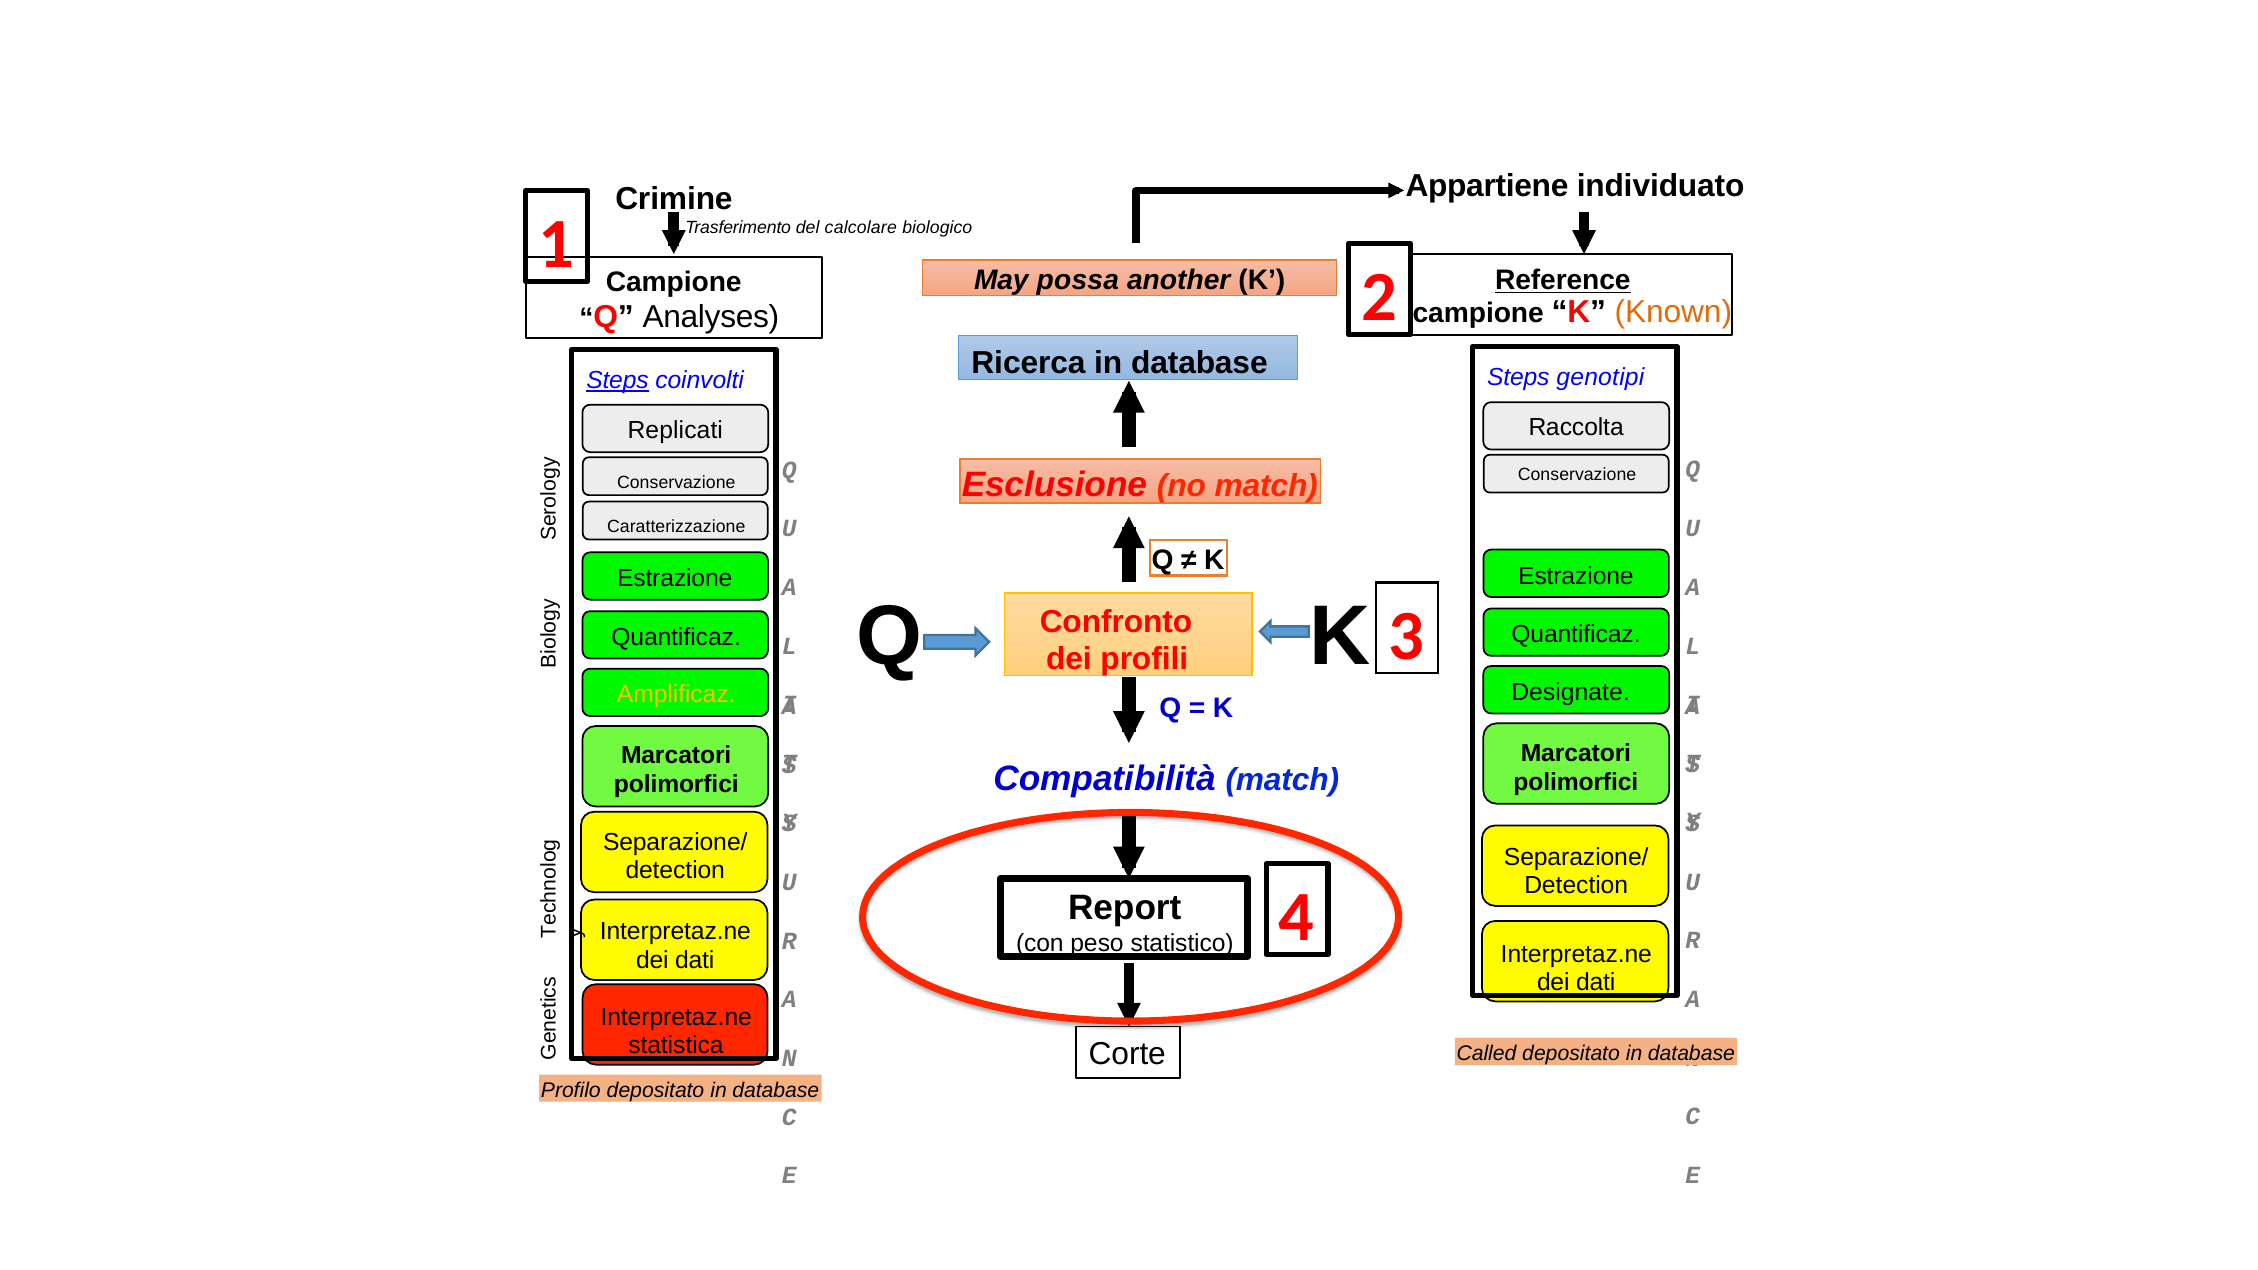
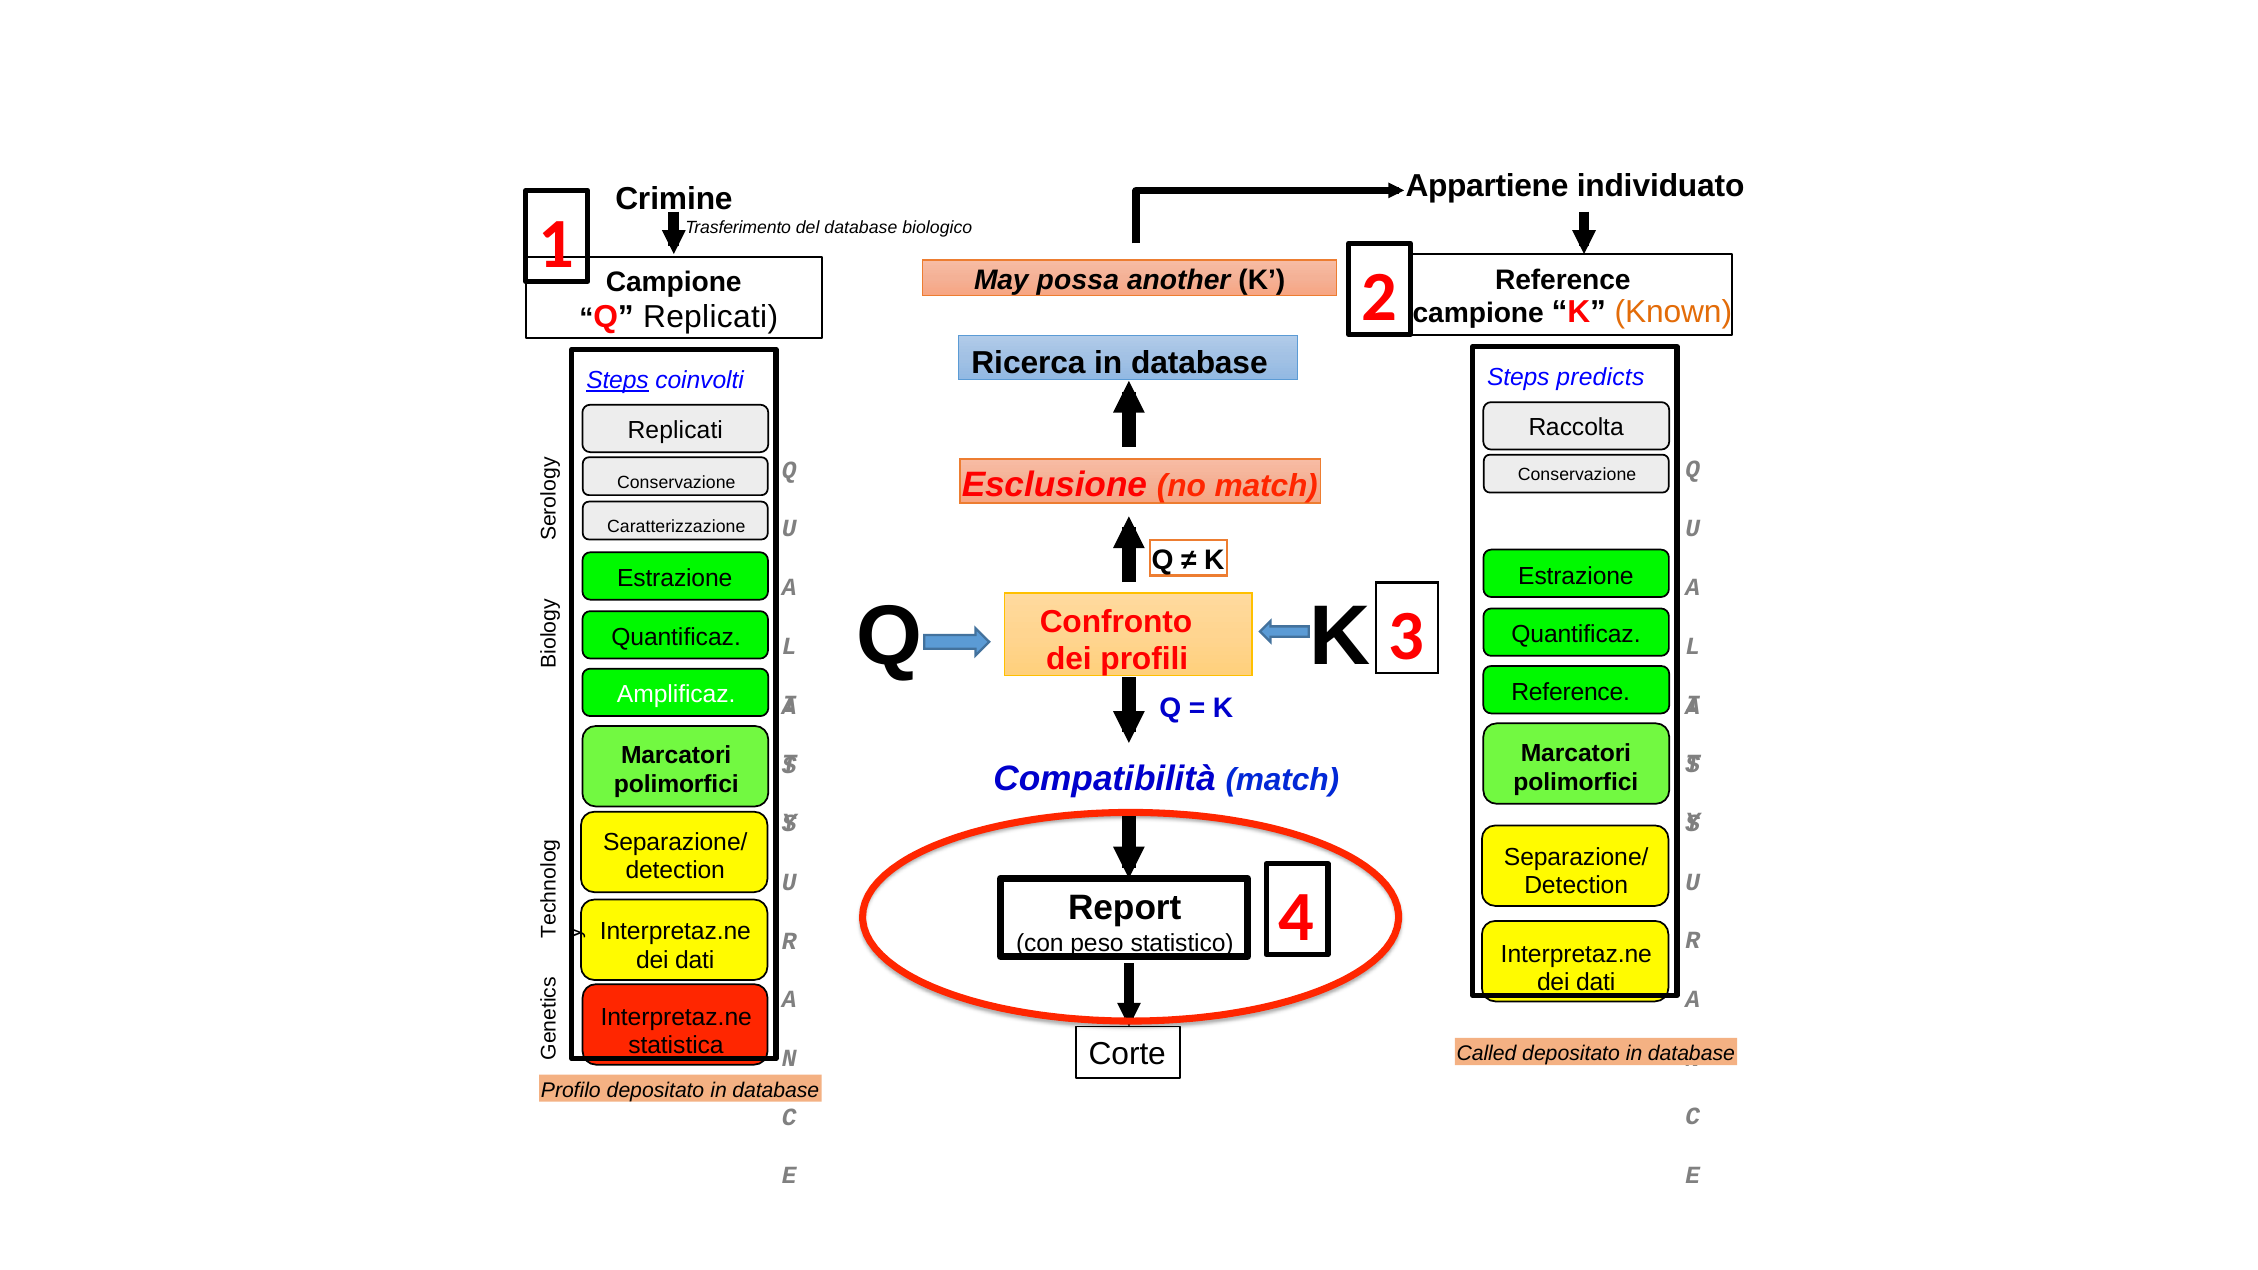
del calcolare: calcolare -> database
Reference at (1563, 280) underline: present -> none
Q Analyses: Analyses -> Replicati
genotipi: genotipi -> predicts
Designate at (1570, 693): Designate -> Reference
Amplificaz colour: yellow -> white
